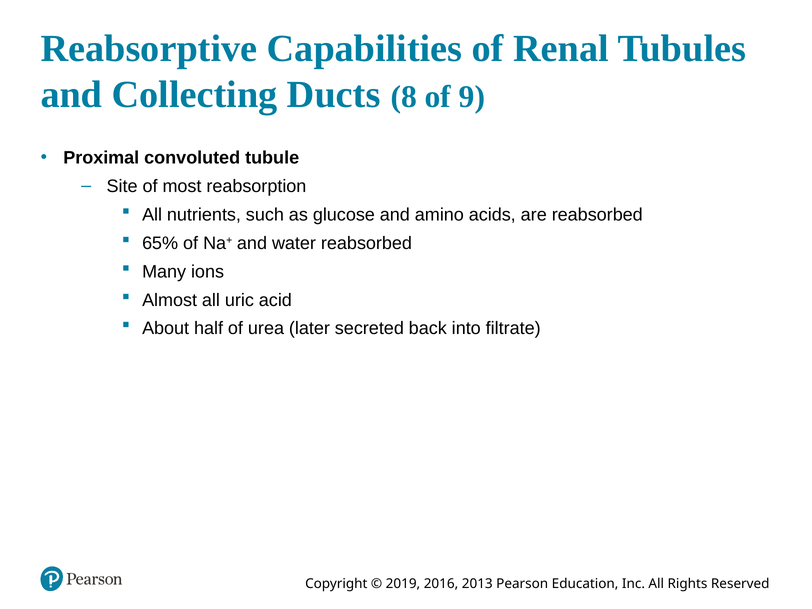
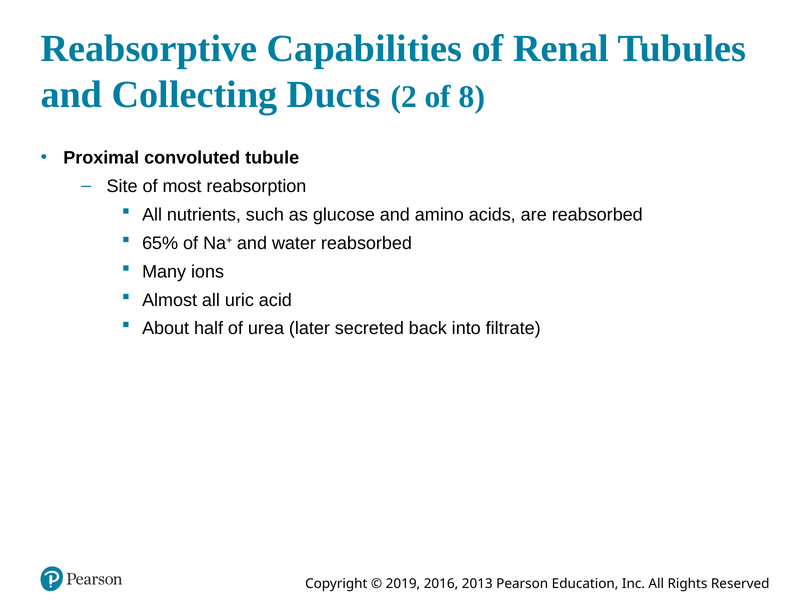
8: 8 -> 2
9: 9 -> 8
